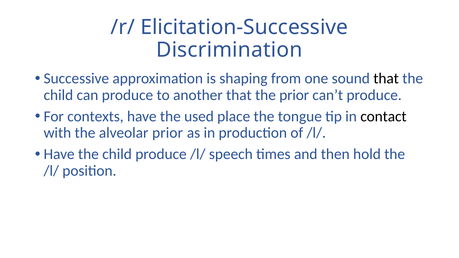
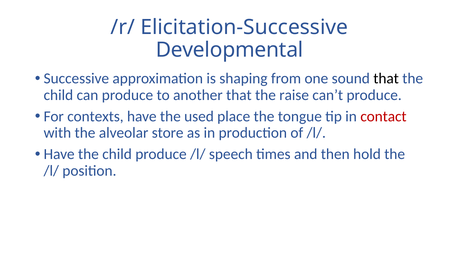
Discrimination: Discrimination -> Developmental
the prior: prior -> raise
contact colour: black -> red
alveolar prior: prior -> store
